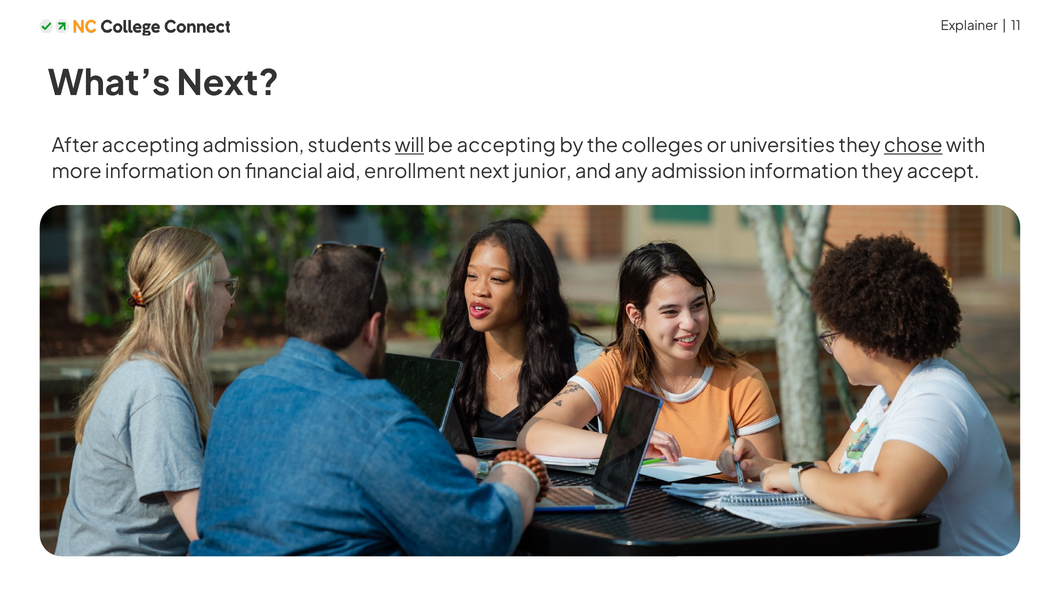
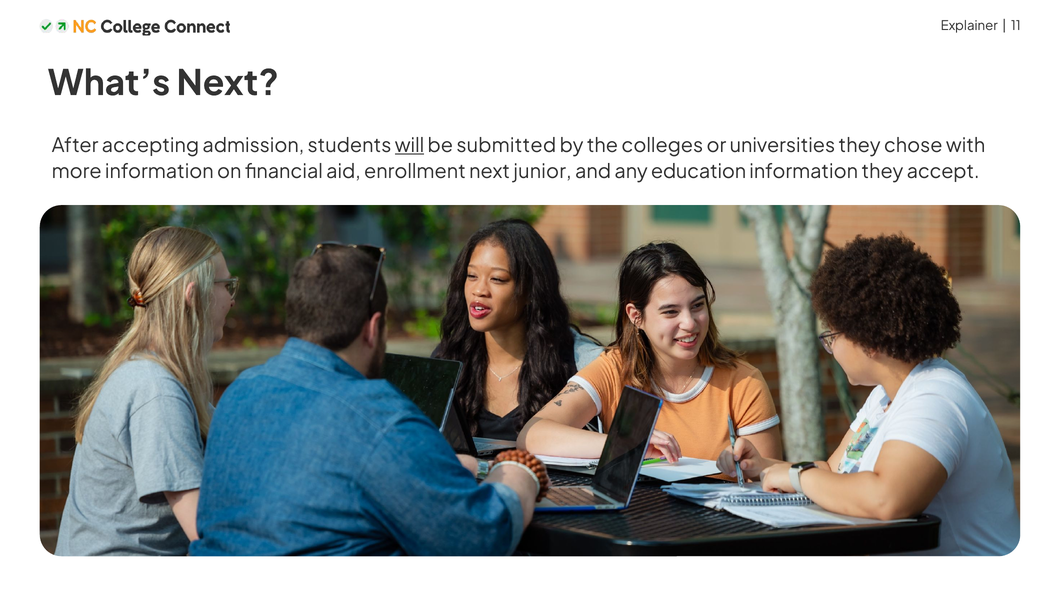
be accepting: accepting -> submitted
chose underline: present -> none
any admission: admission -> education
